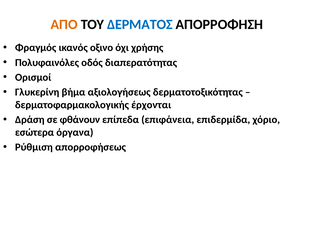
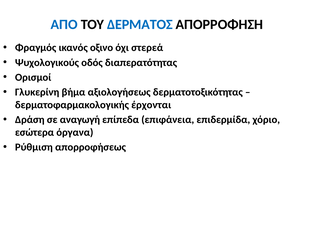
ΑΠΟ colour: orange -> blue
χρήσης: χρήσης -> στερεά
Πολυφαινόλες: Πολυφαινόλες -> Ψυχολογικούς
φθάνουν: φθάνουν -> αναγωγή
